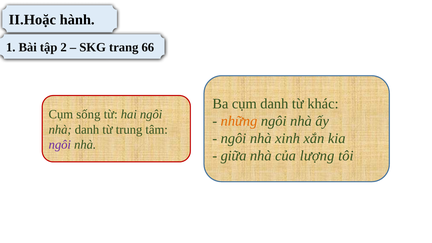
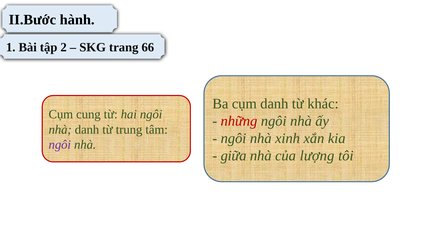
II.Hoặc: II.Hoặc -> II.Bước
sống: sống -> cung
những colour: orange -> red
